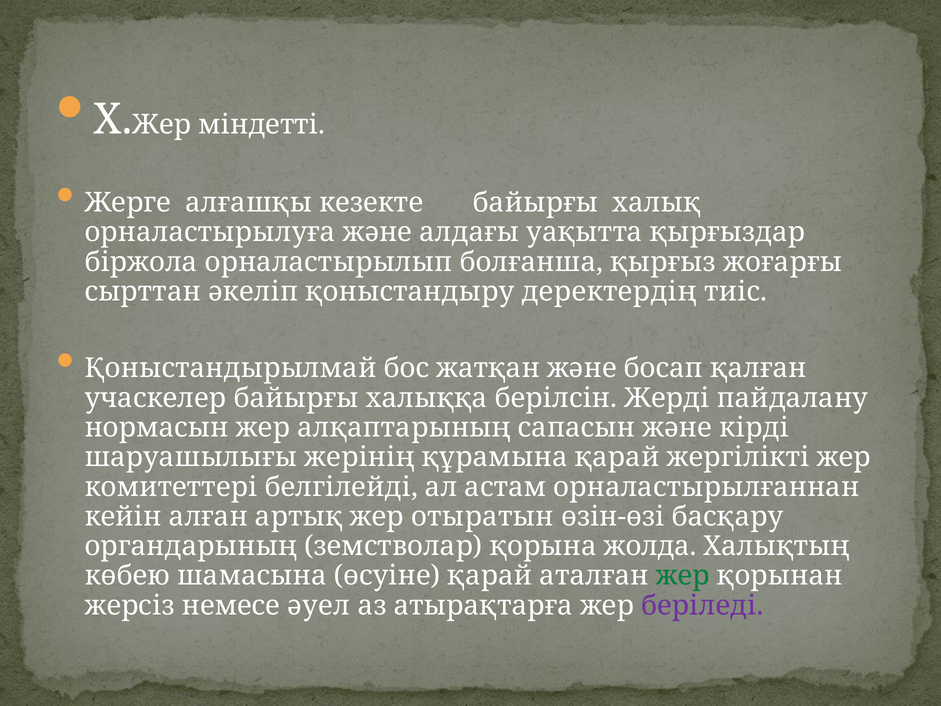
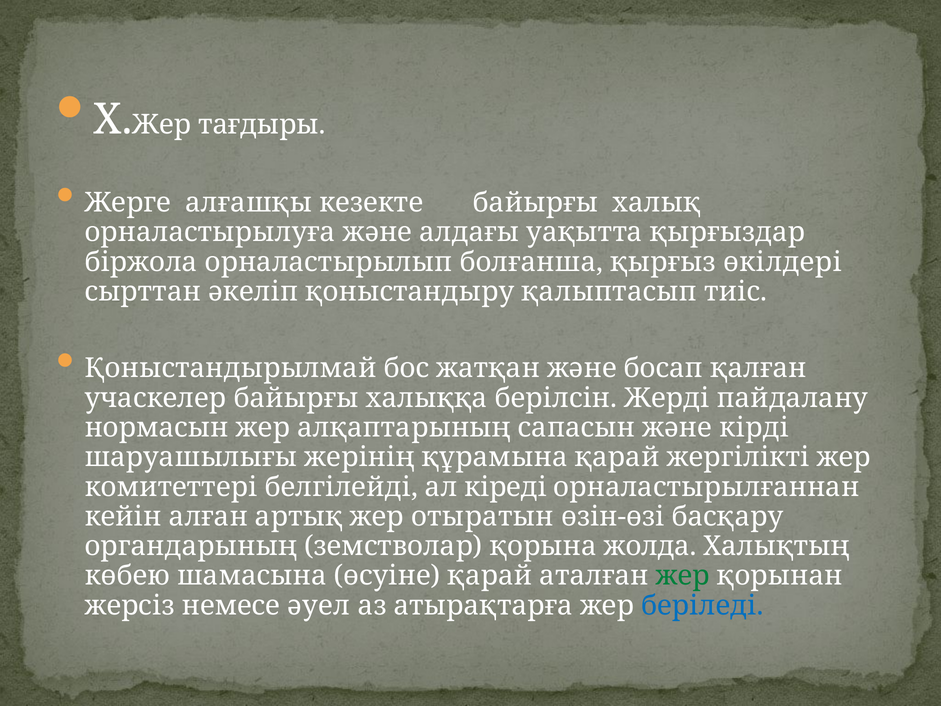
міндетті: міндетті -> тағдыры
жоғарғы: жоғарғы -> өкілдері
деректердің: деректердің -> қалыптасып
астам: астам -> кіреді
беріледі colour: purple -> blue
